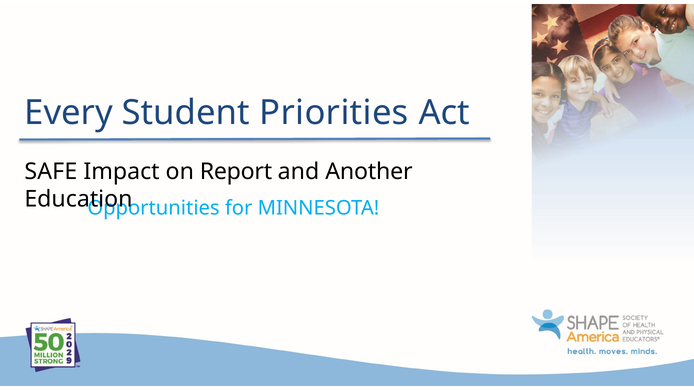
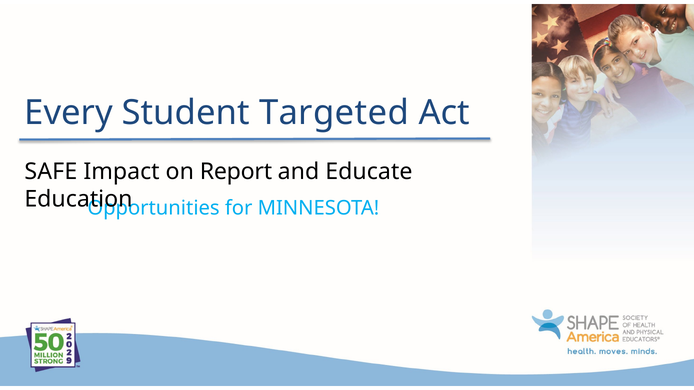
Priorities: Priorities -> Targeted
Another: Another -> Educate
